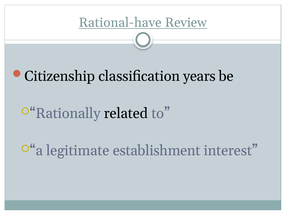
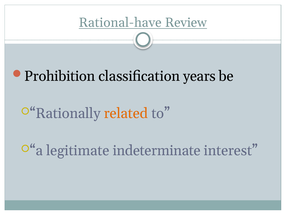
Citizenship: Citizenship -> Prohibition
related colour: black -> orange
establishment: establishment -> indeterminate
